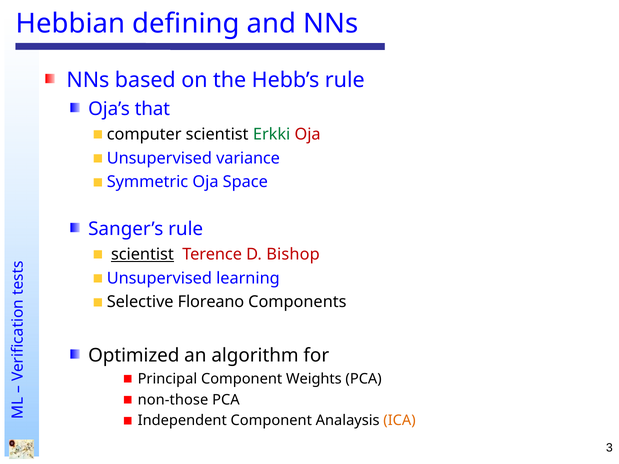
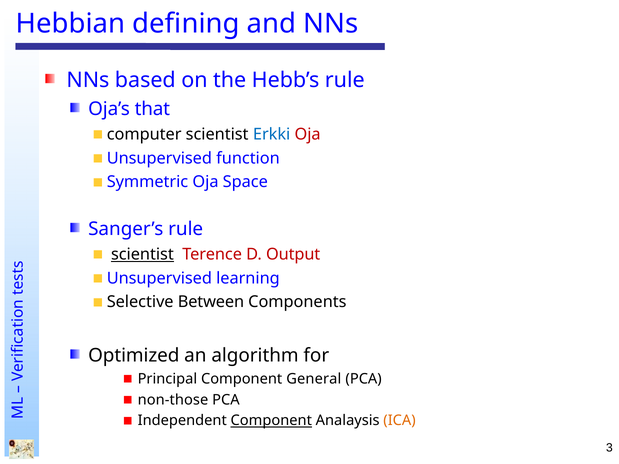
Erkki colour: green -> blue
variance: variance -> function
Bishop: Bishop -> Output
Floreano: Floreano -> Between
Weights: Weights -> General
Component at (271, 421) underline: none -> present
